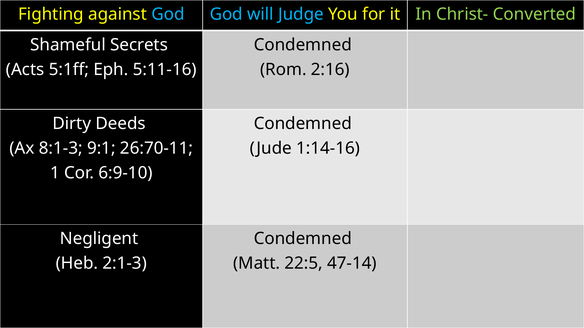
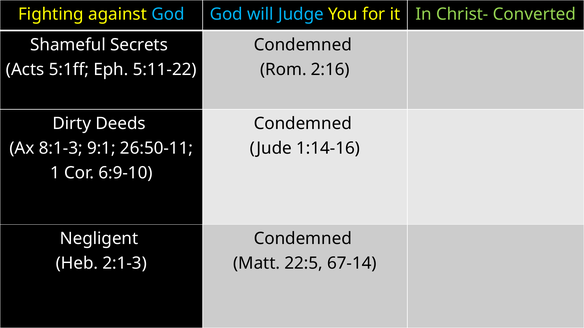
5:11-16: 5:11-16 -> 5:11-22
26:70-11: 26:70-11 -> 26:50-11
47-14: 47-14 -> 67-14
